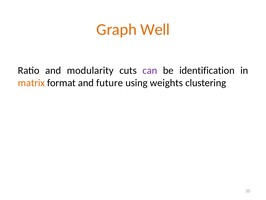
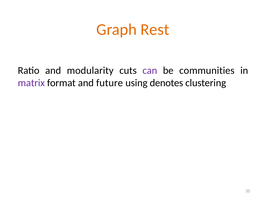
Well: Well -> Rest
identification: identification -> communities
matrix colour: orange -> purple
weights: weights -> denotes
